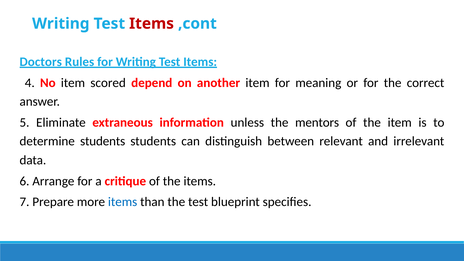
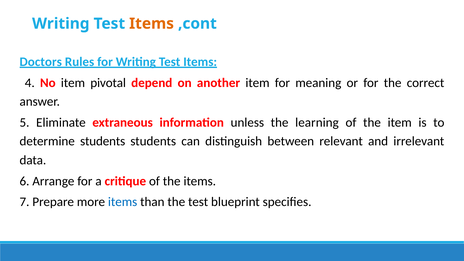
Items at (152, 24) colour: red -> orange
scored: scored -> pivotal
mentors: mentors -> learning
